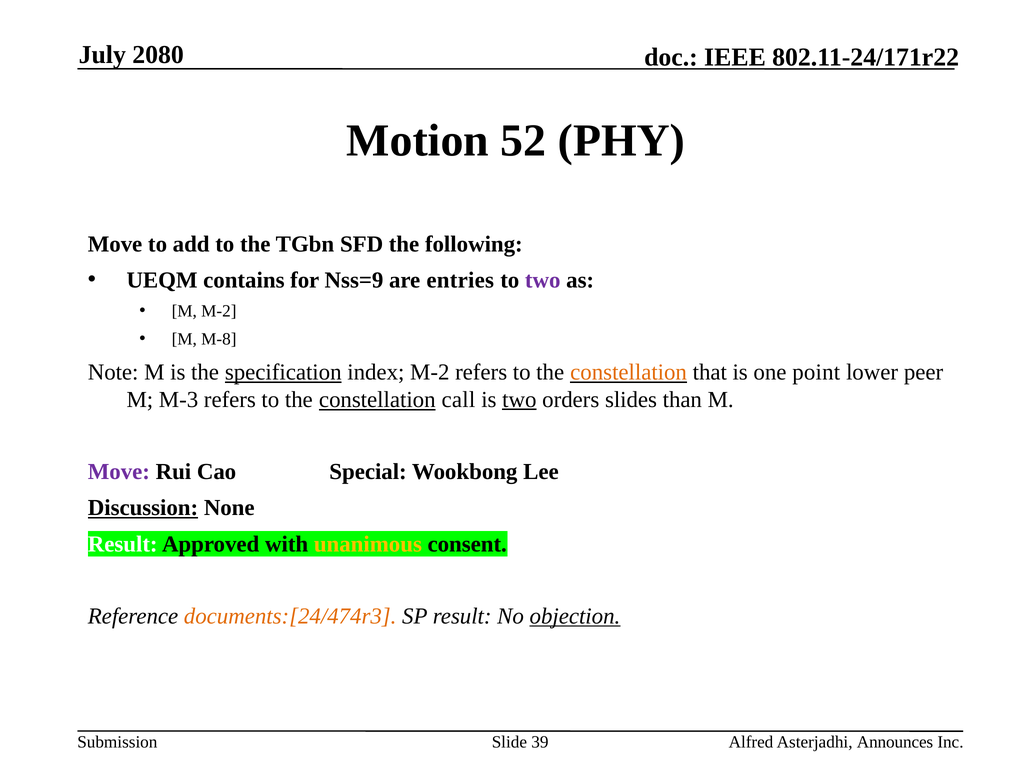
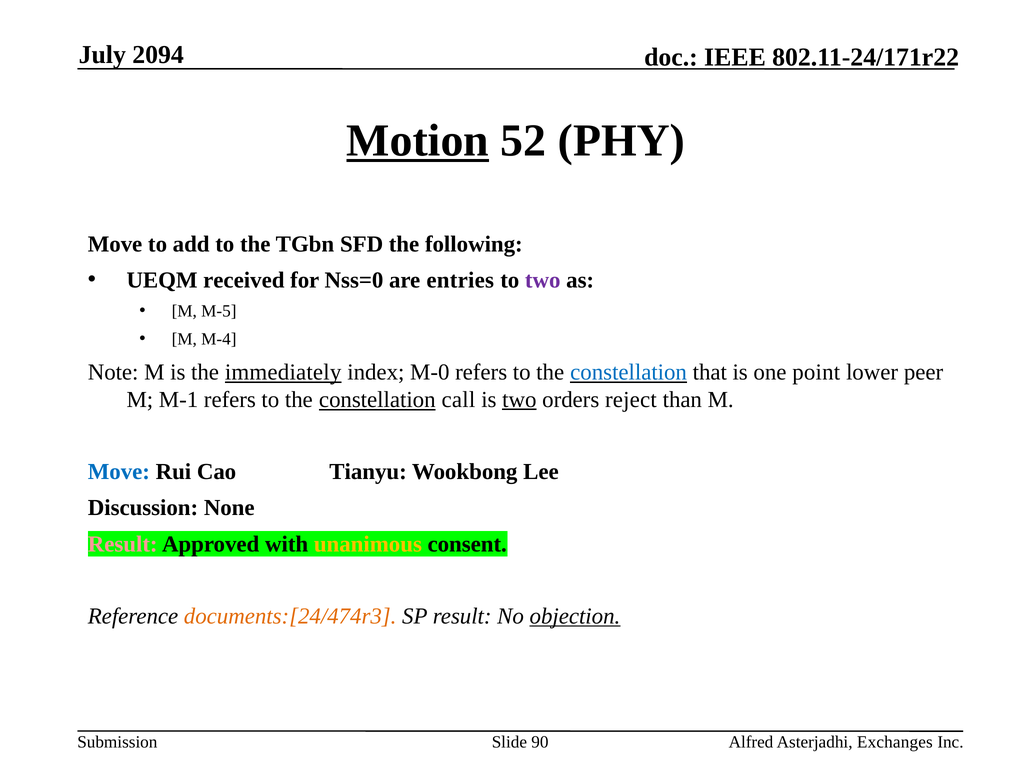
2080: 2080 -> 2094
Motion underline: none -> present
contains: contains -> received
Nss=9: Nss=9 -> Nss=0
M M-2: M-2 -> M-5
M-8: M-8 -> M-4
specification: specification -> immediately
index M-2: M-2 -> M-0
constellation at (629, 372) colour: orange -> blue
M-3: M-3 -> M-1
slides: slides -> reject
Move at (119, 472) colour: purple -> blue
Special: Special -> Tianyu
Discussion underline: present -> none
Result at (123, 544) colour: white -> pink
39: 39 -> 90
Announces: Announces -> Exchanges
